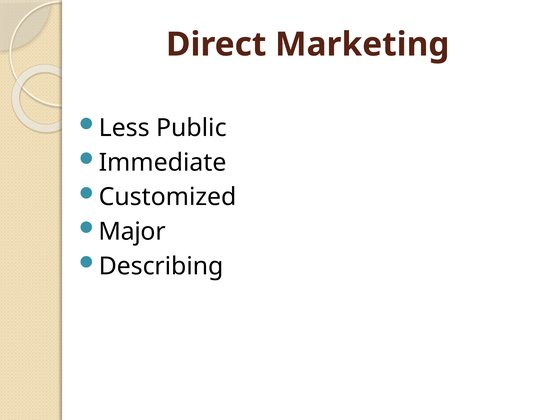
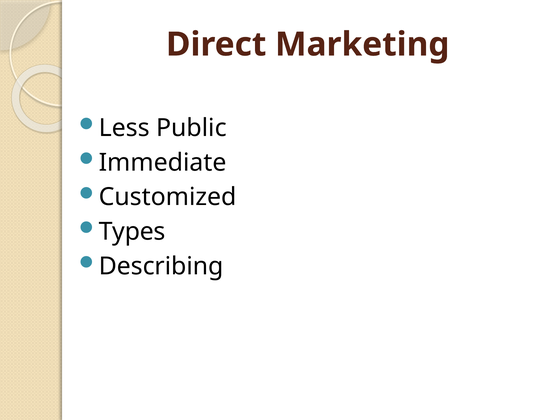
Major: Major -> Types
